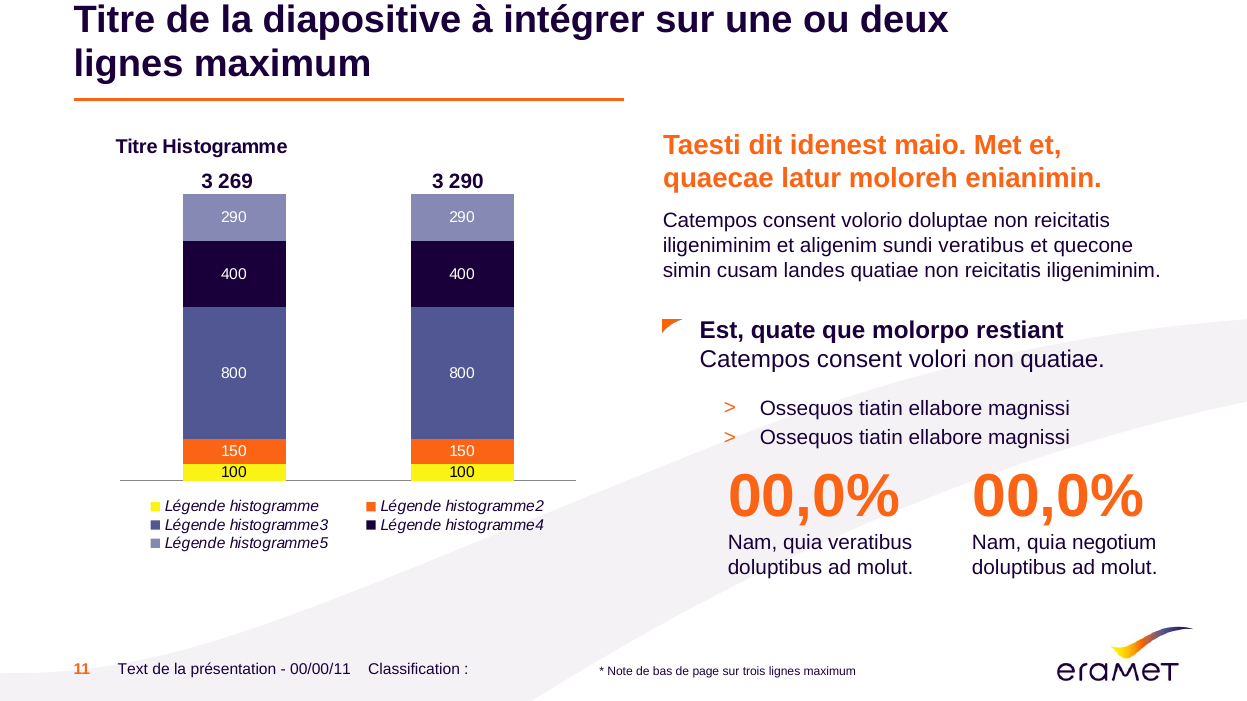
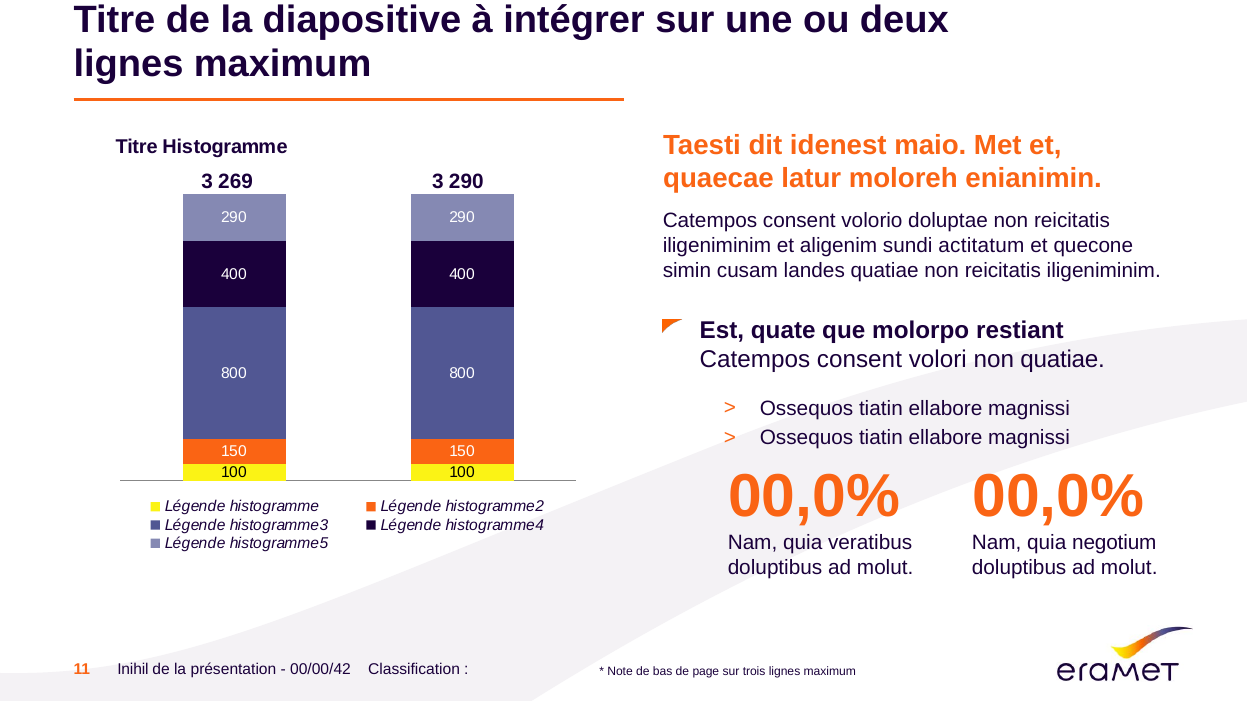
sundi veratibus: veratibus -> actitatum
Text: Text -> Inihil
00/00/11: 00/00/11 -> 00/00/42
